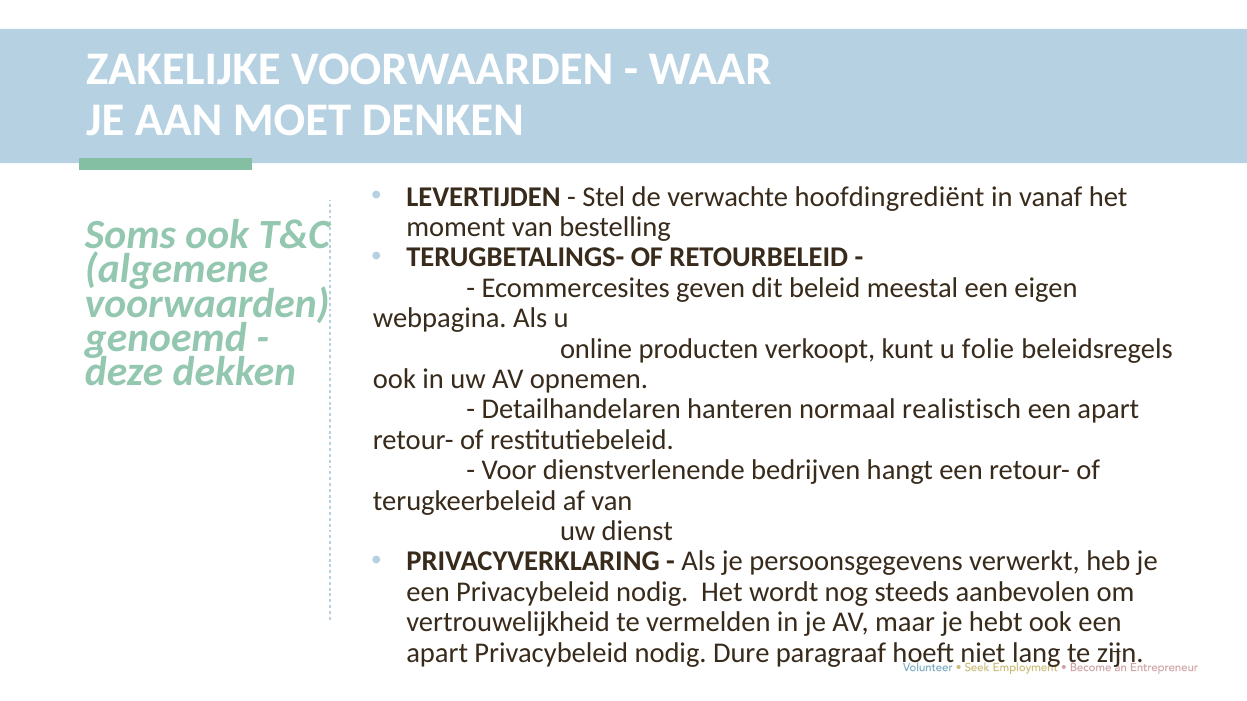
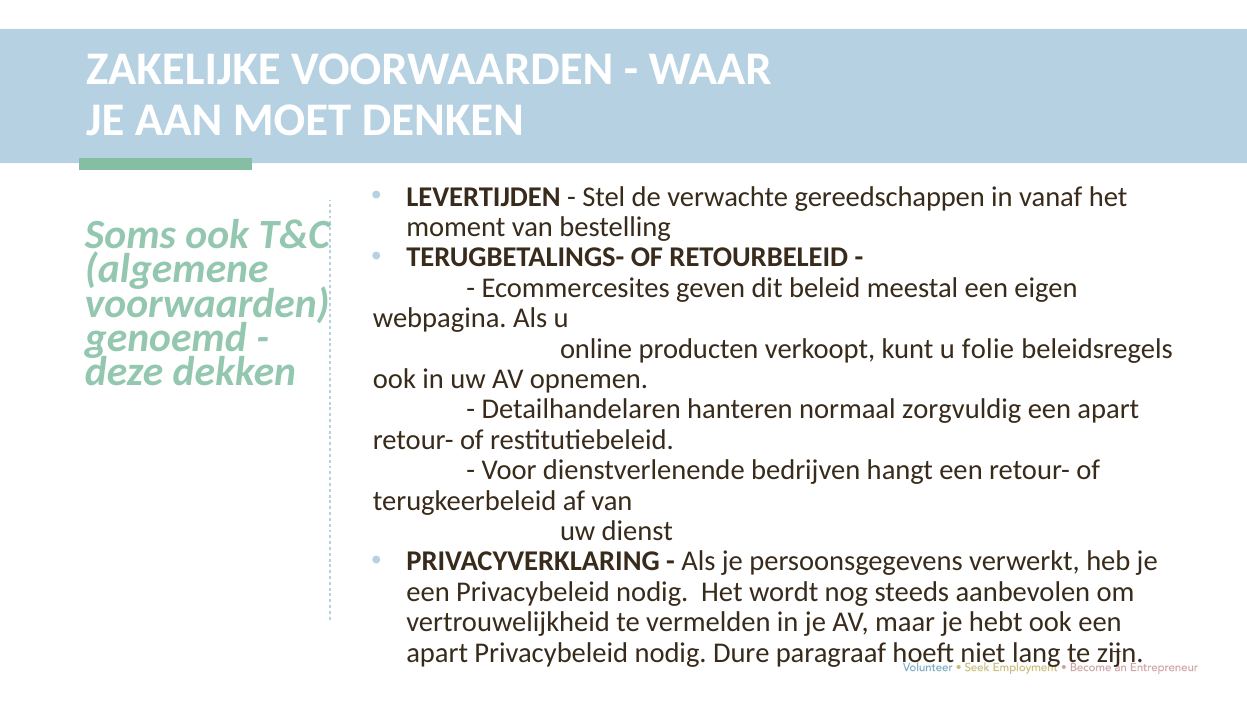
hoofdingrediënt: hoofdingrediënt -> gereedschappen
realistisch: realistisch -> zorgvuldig
